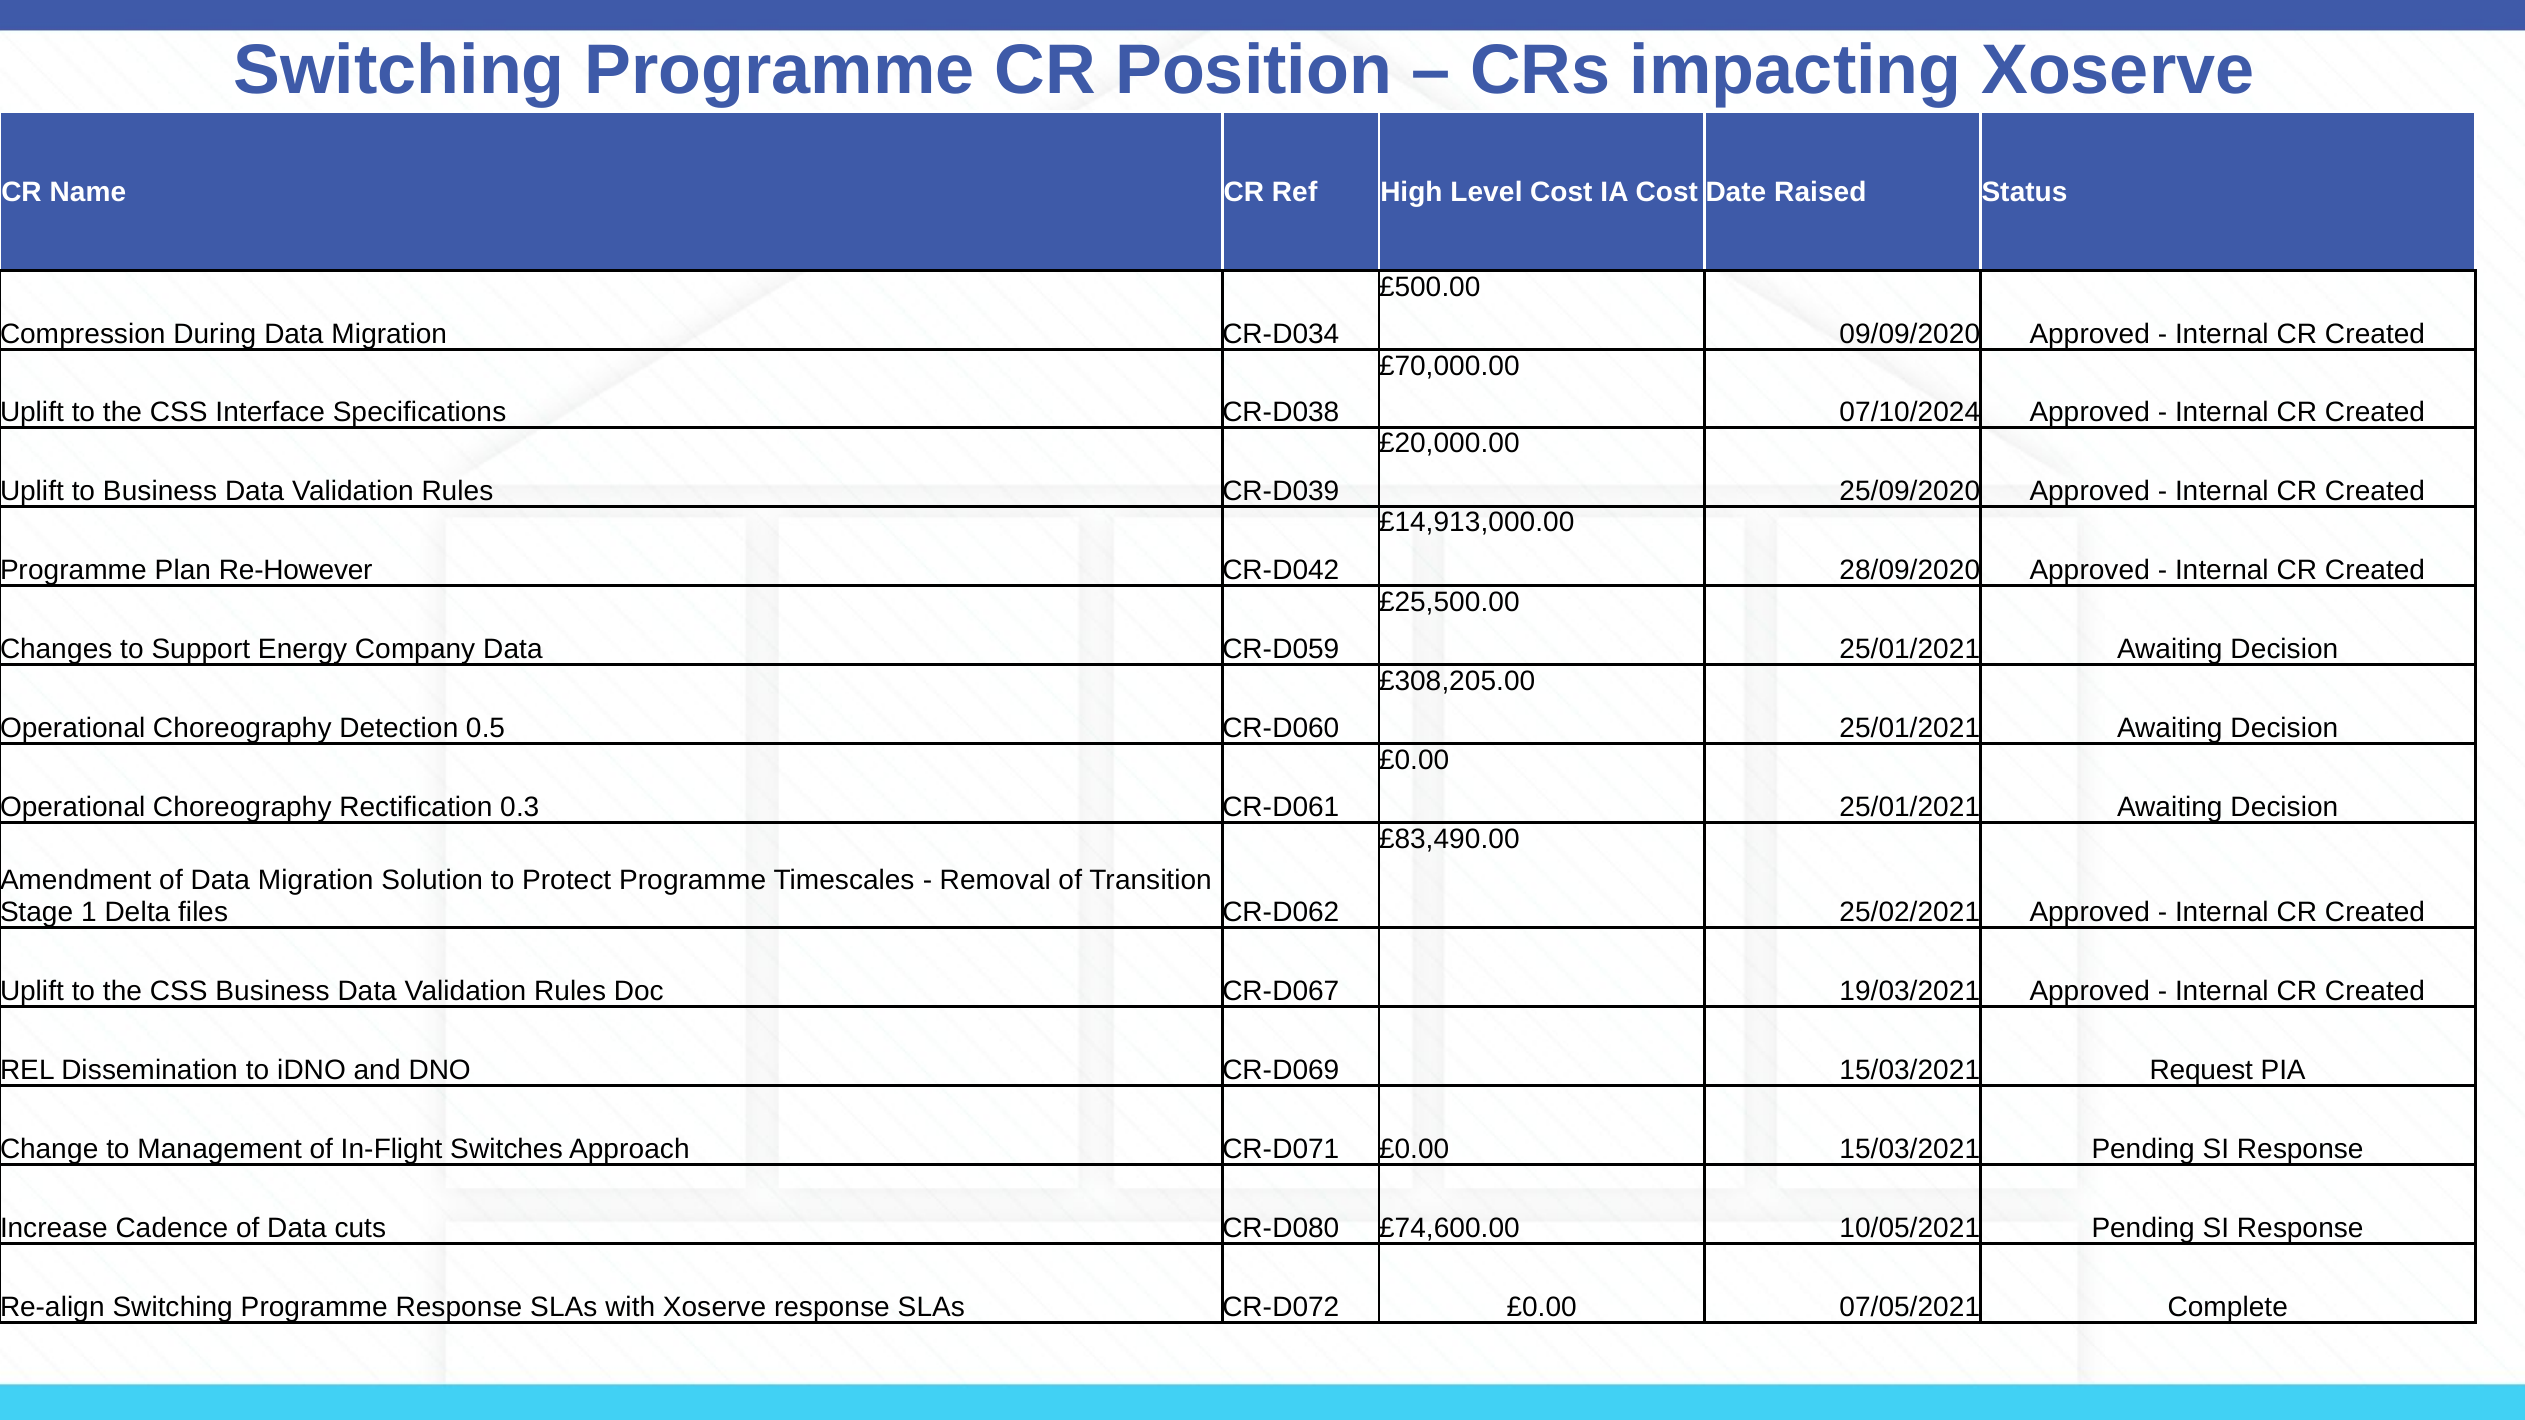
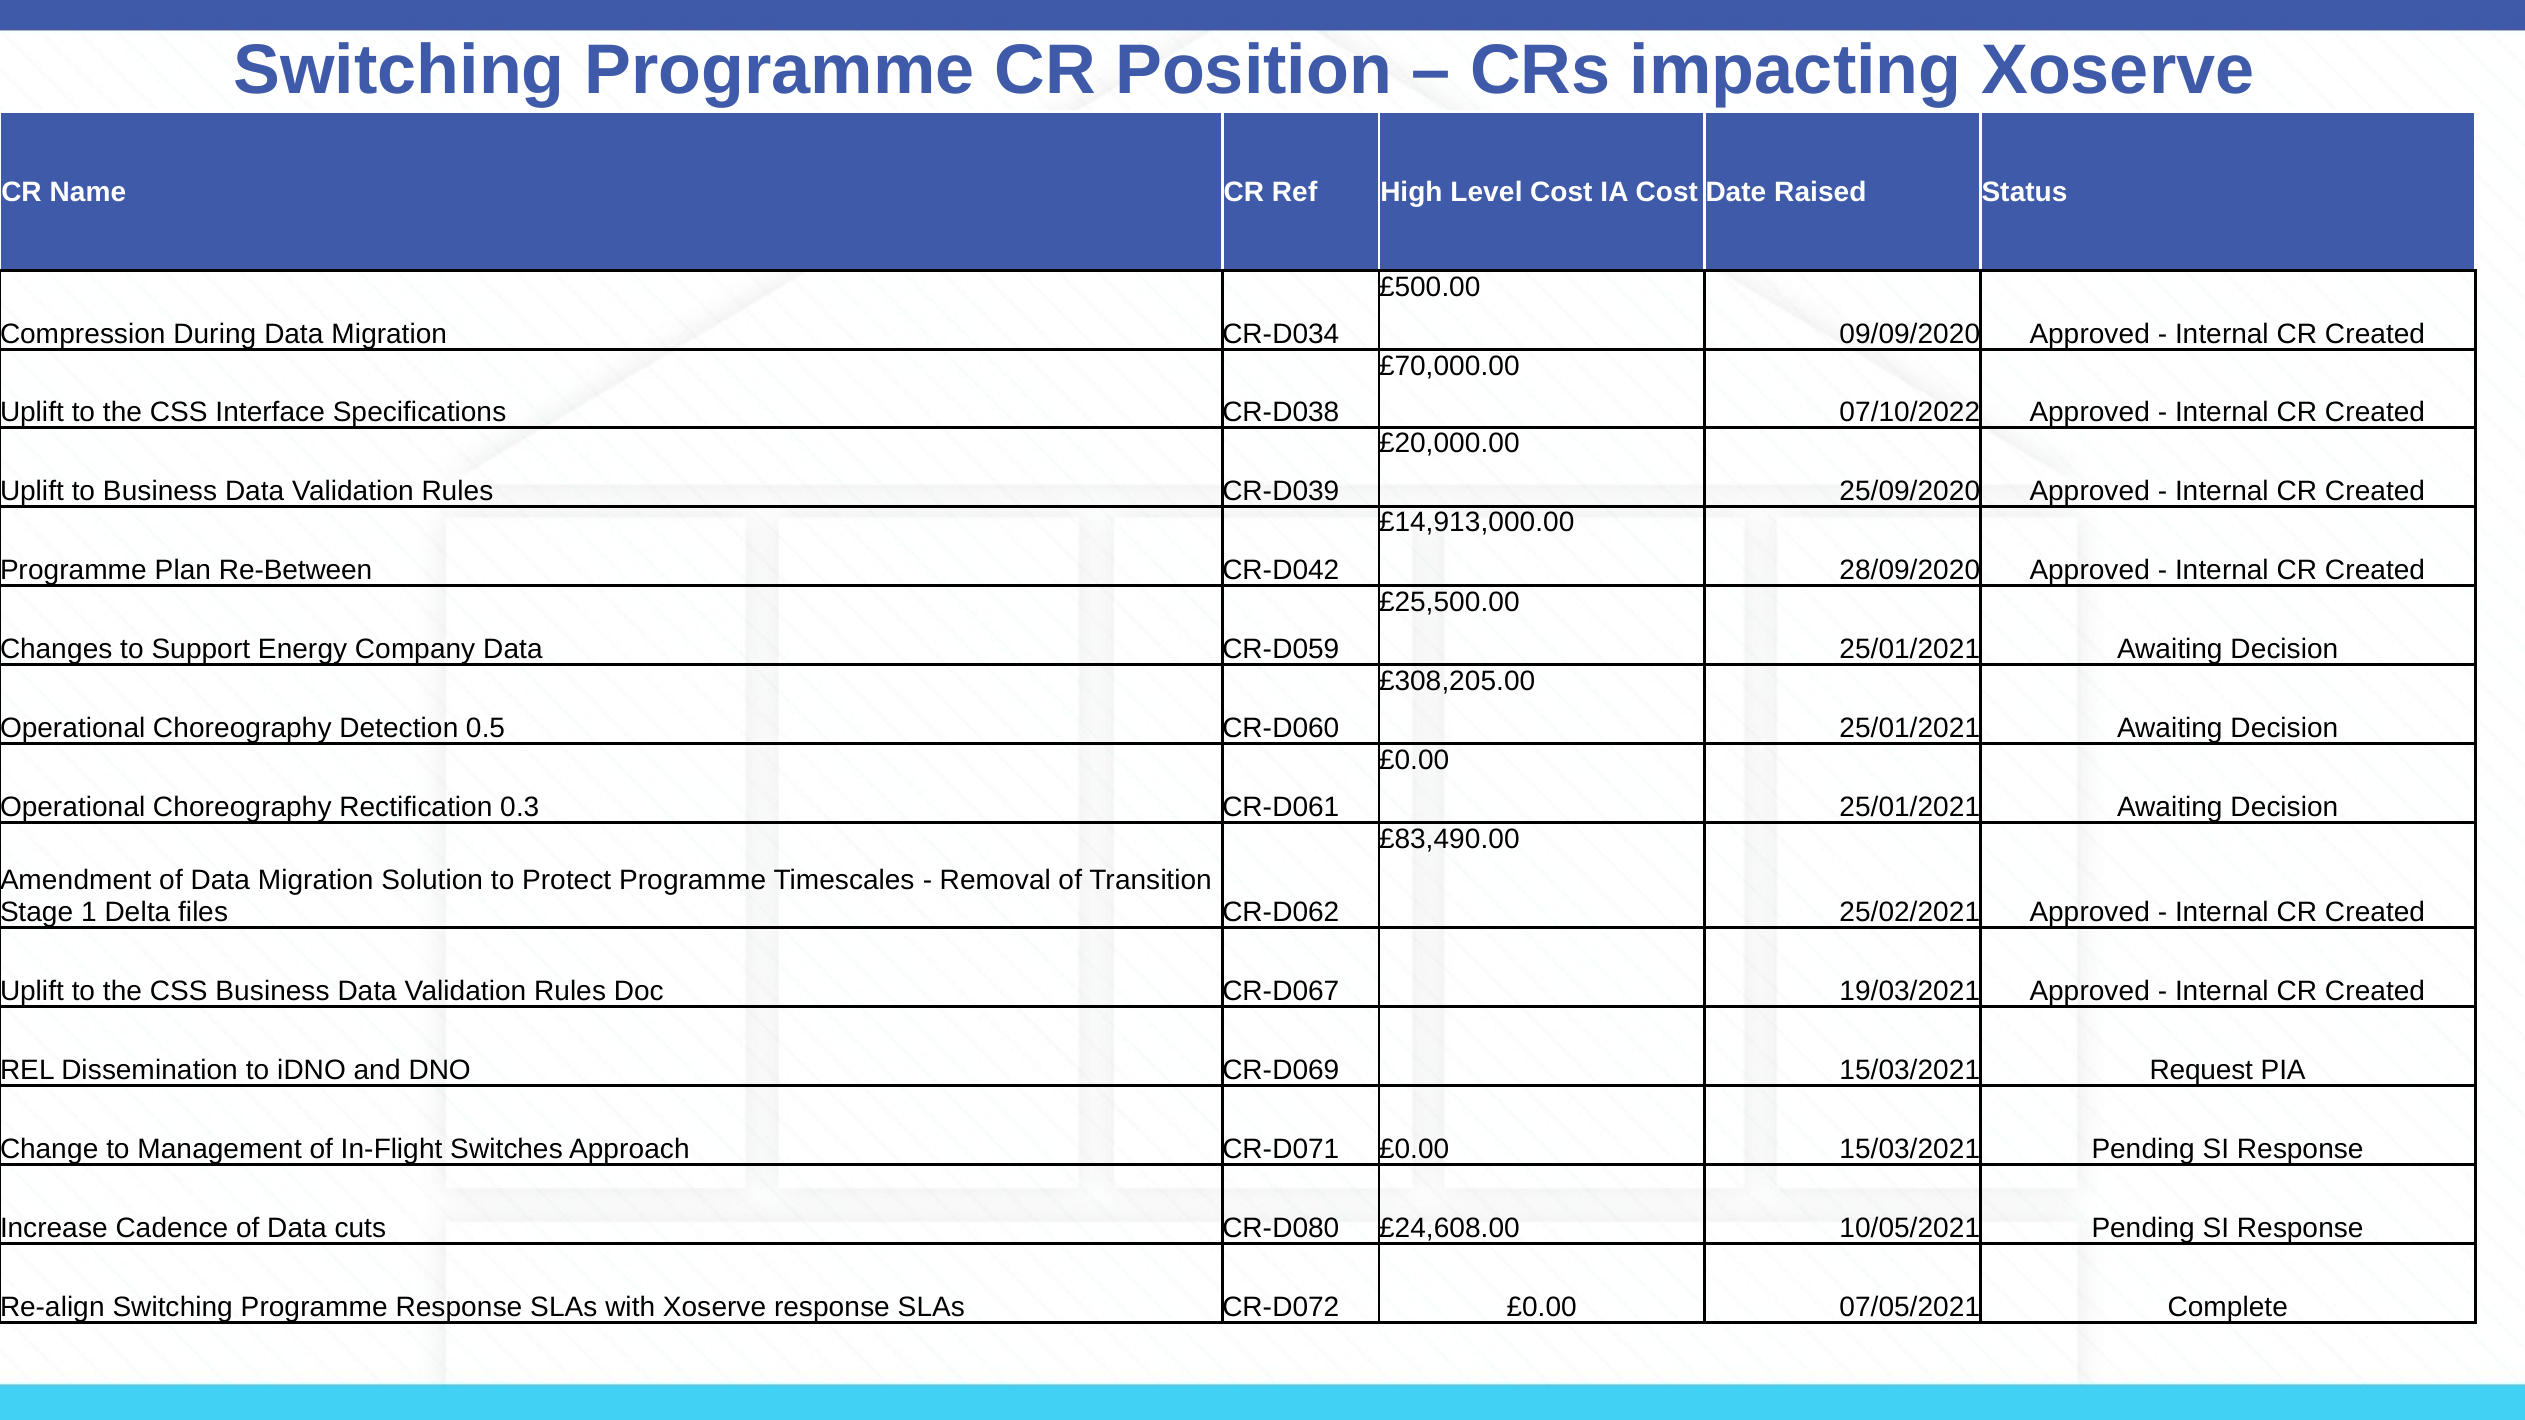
07/10/2024: 07/10/2024 -> 07/10/2022
Re-However: Re-However -> Re-Between
£74,600.00: £74,600.00 -> £24,608.00
